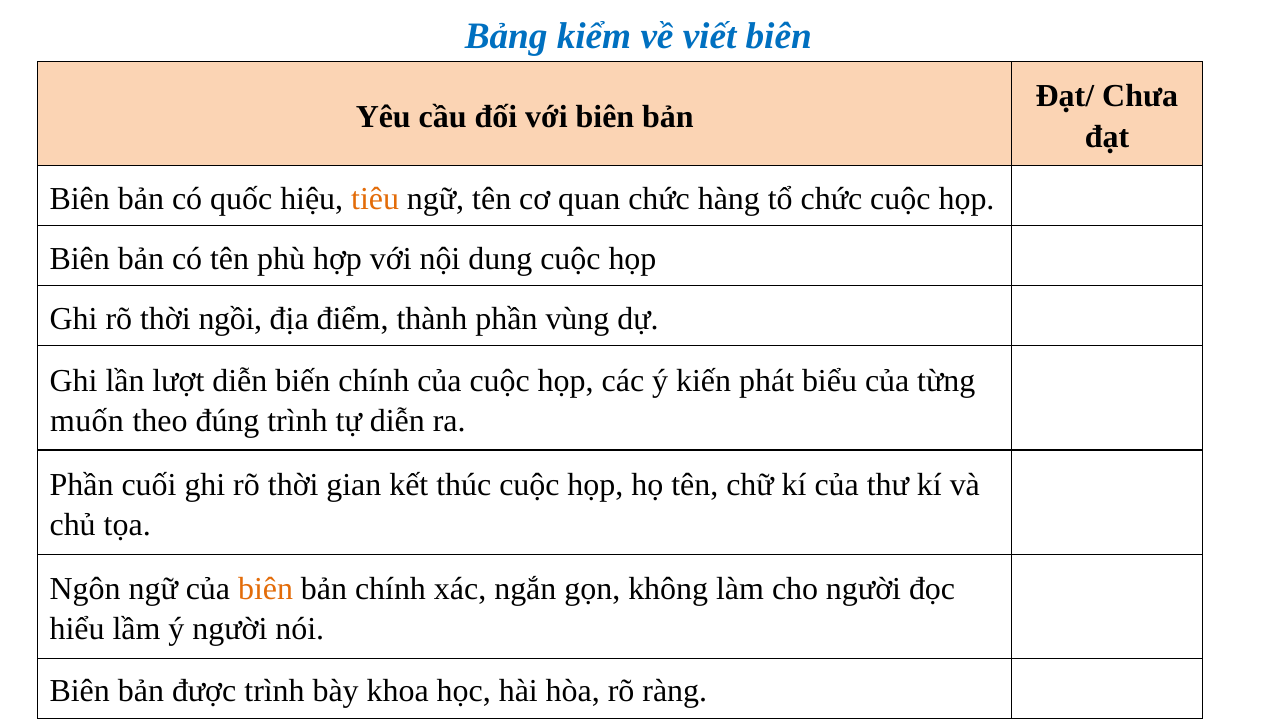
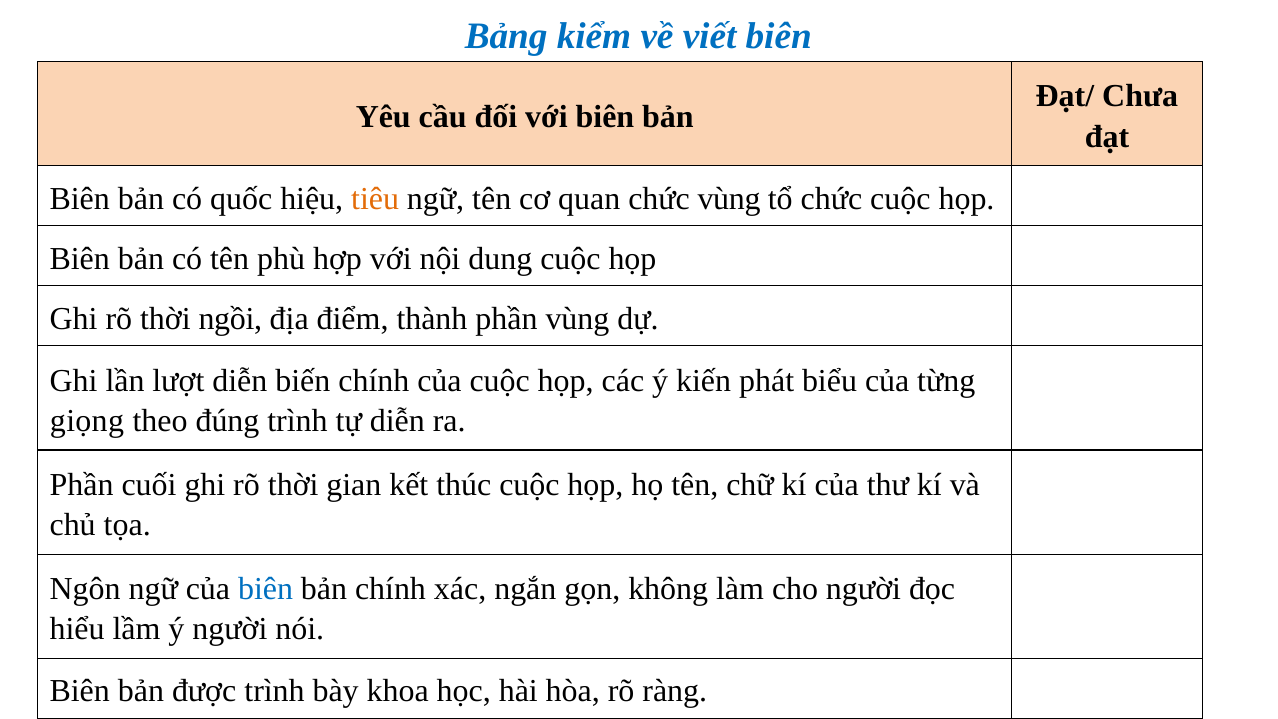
chức hàng: hàng -> vùng
muốn: muốn -> giọng
biên at (266, 589) colour: orange -> blue
